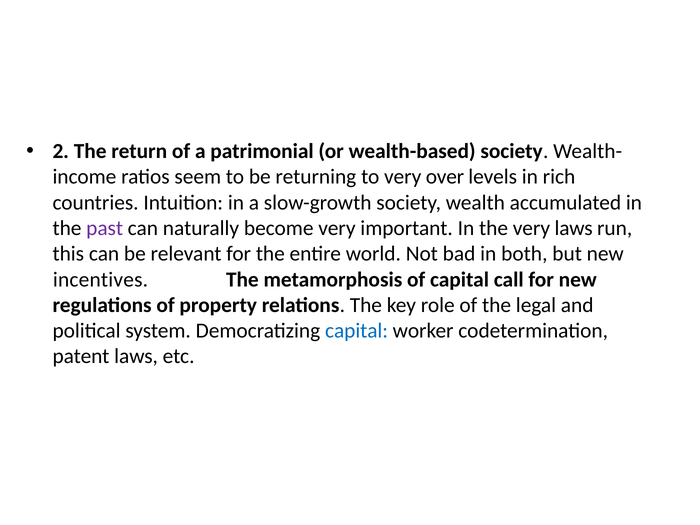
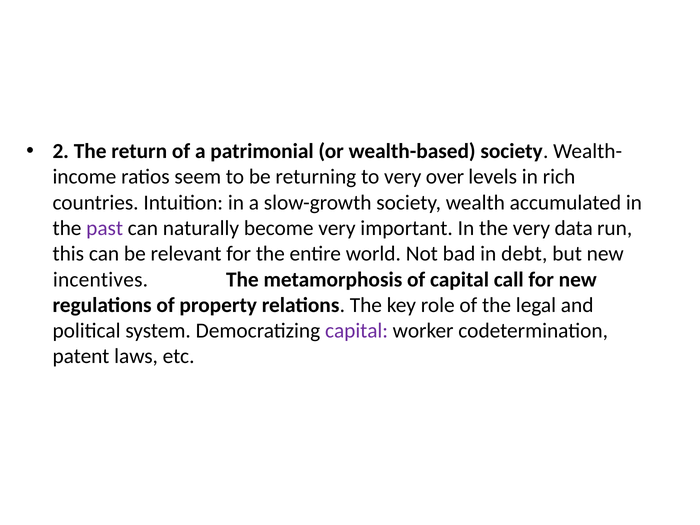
very laws: laws -> data
both: both -> debt
capital at (357, 331) colour: blue -> purple
